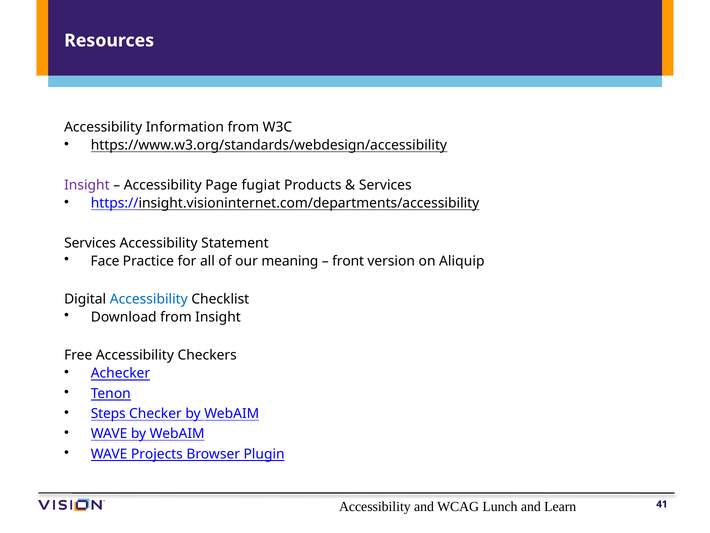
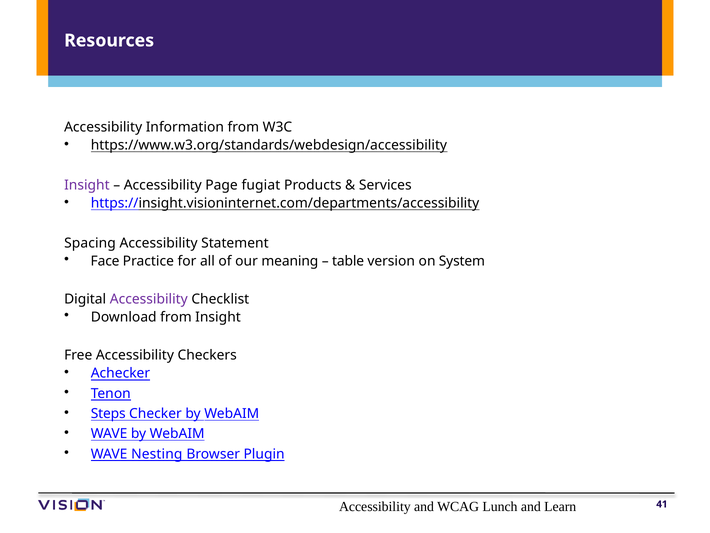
Services at (90, 243): Services -> Spacing
front: front -> table
Aliquip: Aliquip -> System
Accessibility at (149, 299) colour: blue -> purple
Projects: Projects -> Nesting
